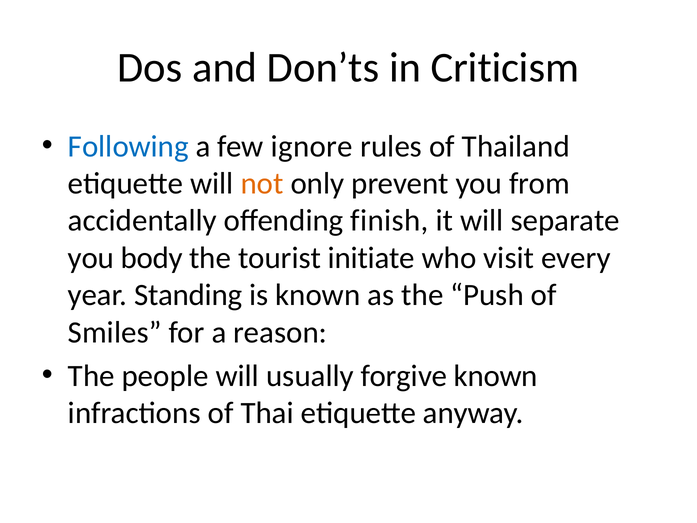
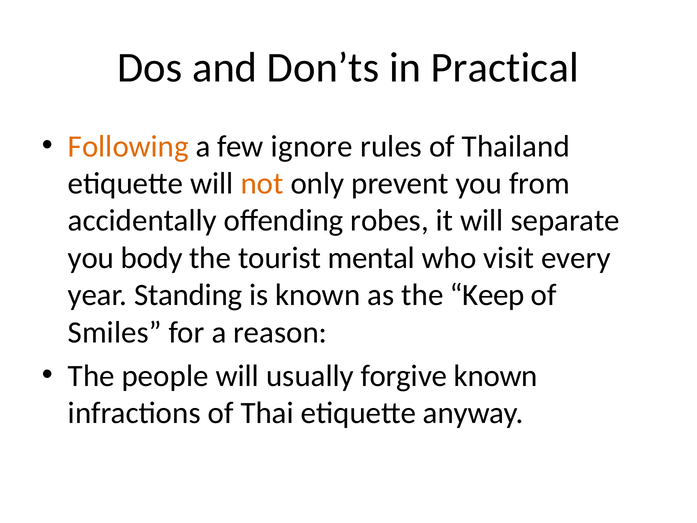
Criticism: Criticism -> Practical
Following colour: blue -> orange
finish: finish -> robes
initiate: initiate -> mental
Push: Push -> Keep
